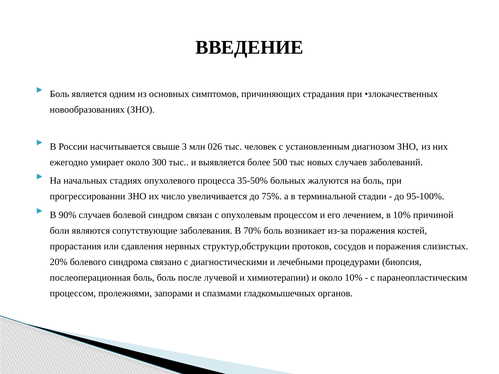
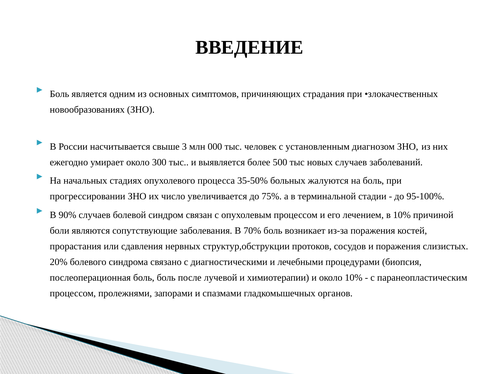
026: 026 -> 000
